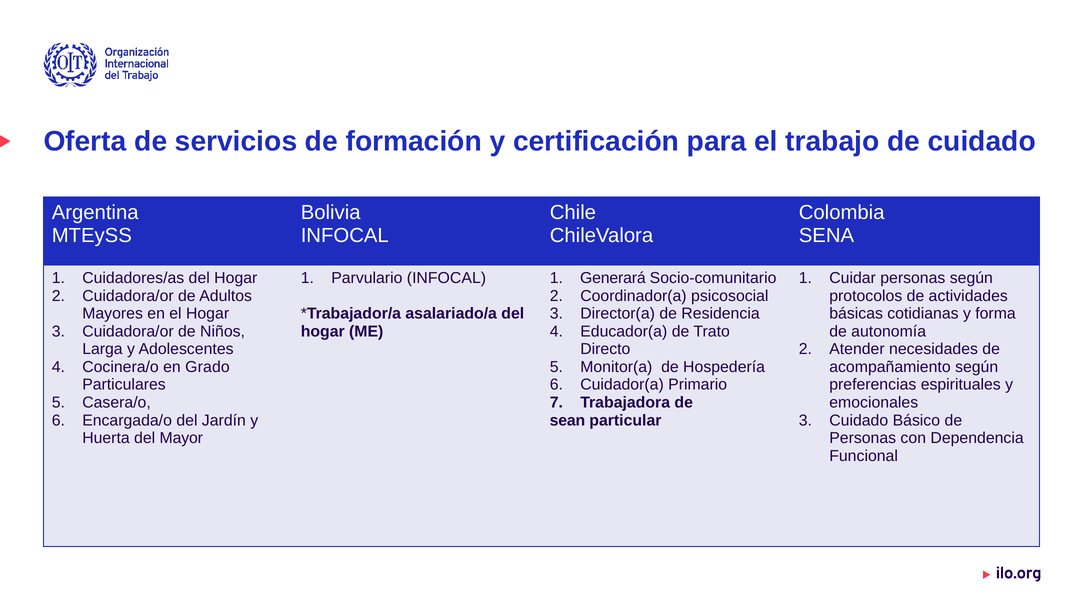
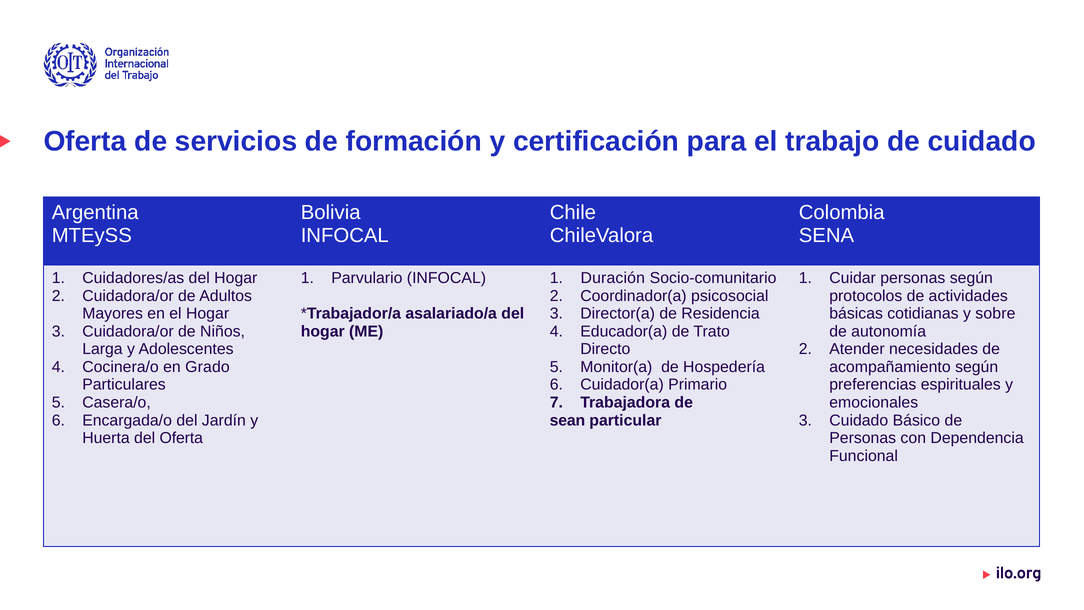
Generará: Generará -> Duración
forma: forma -> sobre
del Mayor: Mayor -> Oferta
